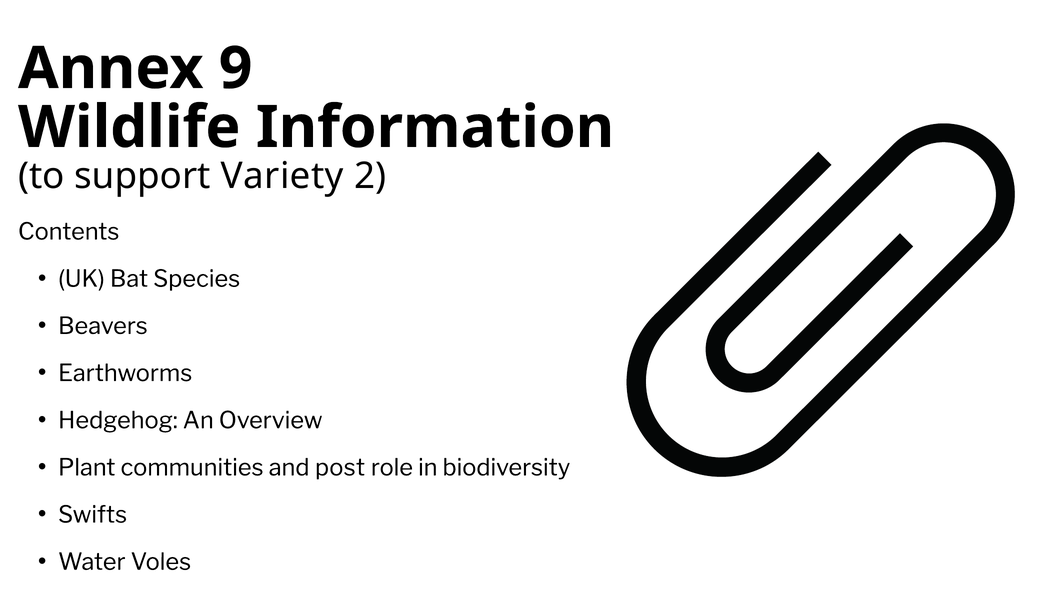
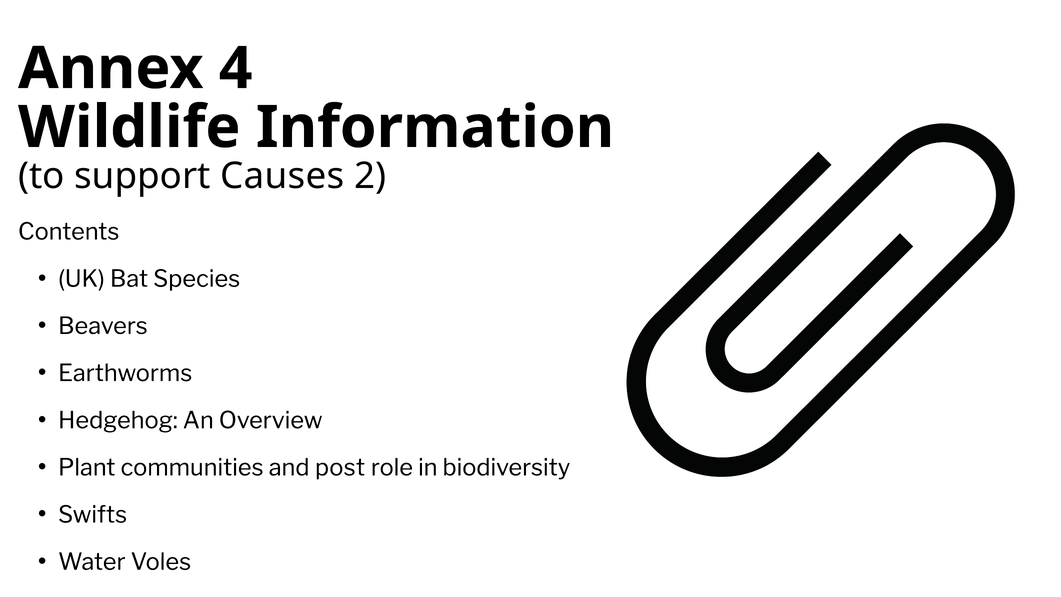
9: 9 -> 4
Variety: Variety -> Causes
